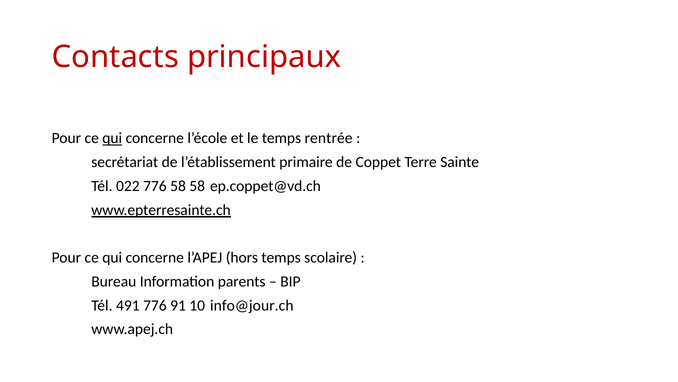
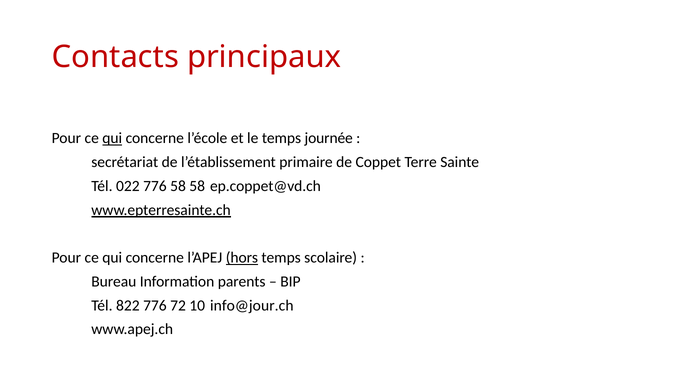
rentrée: rentrée -> journée
hors underline: none -> present
491: 491 -> 822
91: 91 -> 72
